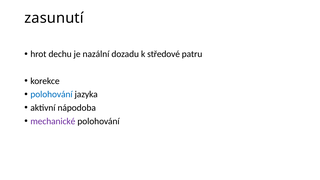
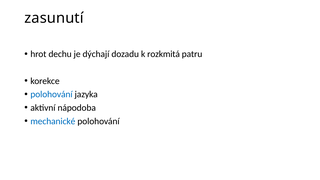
nazální: nazální -> dýchají
středové: středové -> rozkmitá
mechanické colour: purple -> blue
